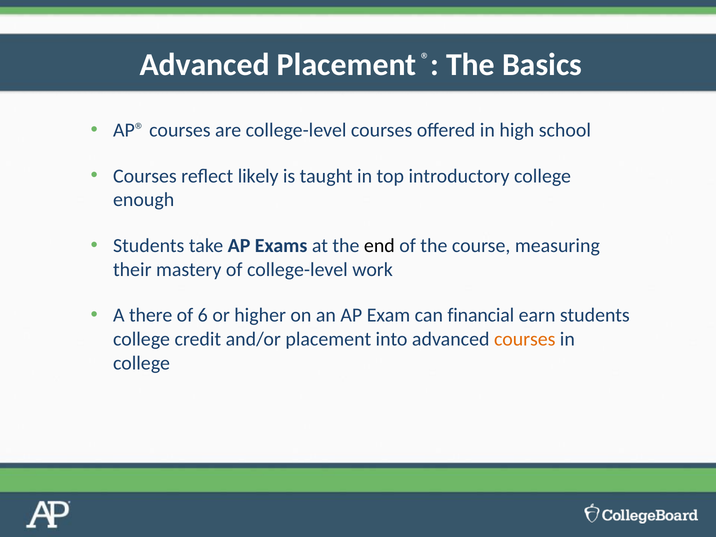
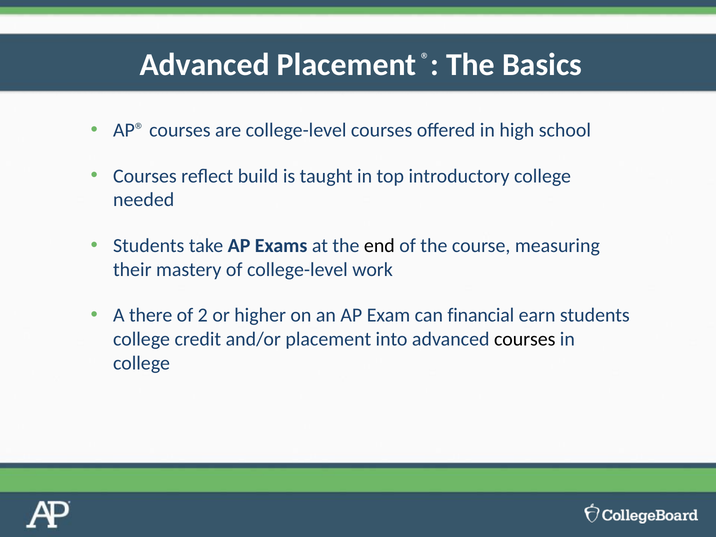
likely: likely -> build
enough: enough -> needed
6: 6 -> 2
courses at (525, 339) colour: orange -> black
